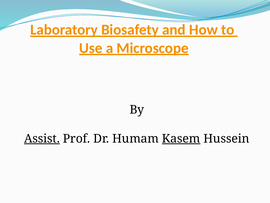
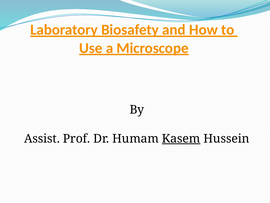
Assist underline: present -> none
